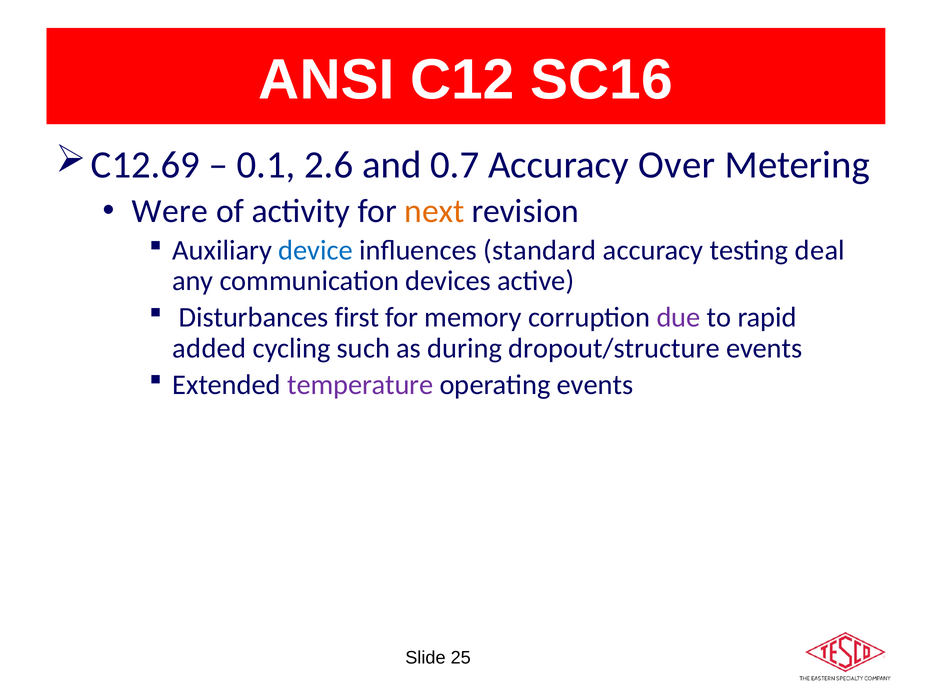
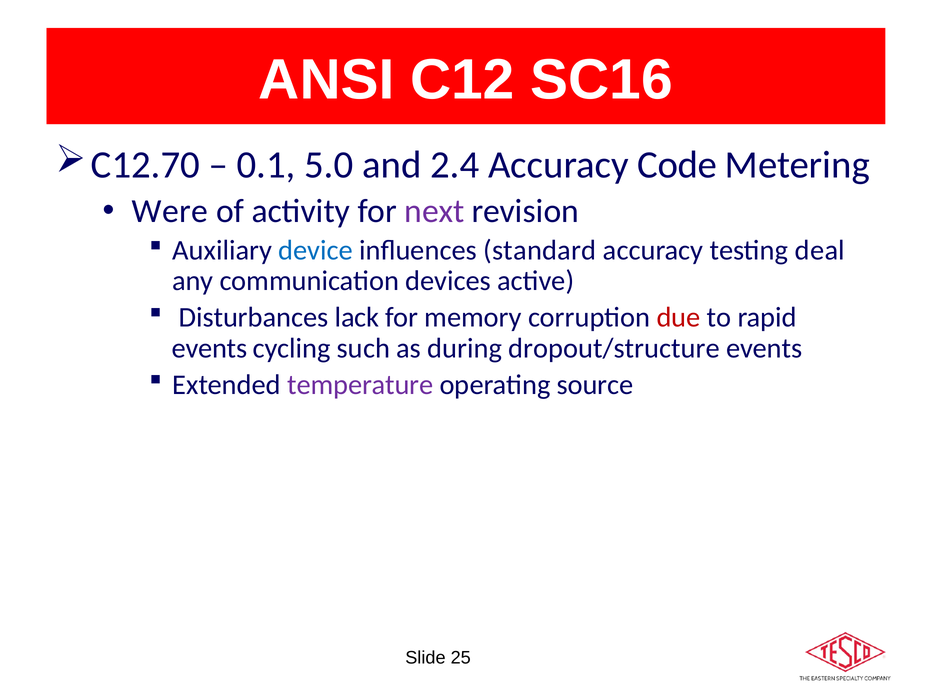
C12.69: C12.69 -> C12.70
2.6: 2.6 -> 5.0
0.7: 0.7 -> 2.4
Over: Over -> Code
next colour: orange -> purple
first: first -> lack
due colour: purple -> red
added at (209, 348): added -> events
operating events: events -> source
